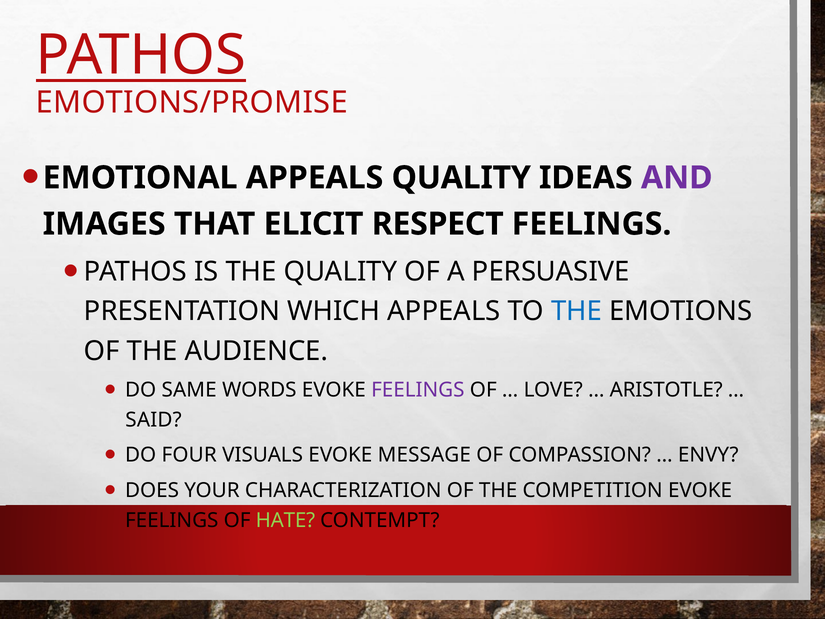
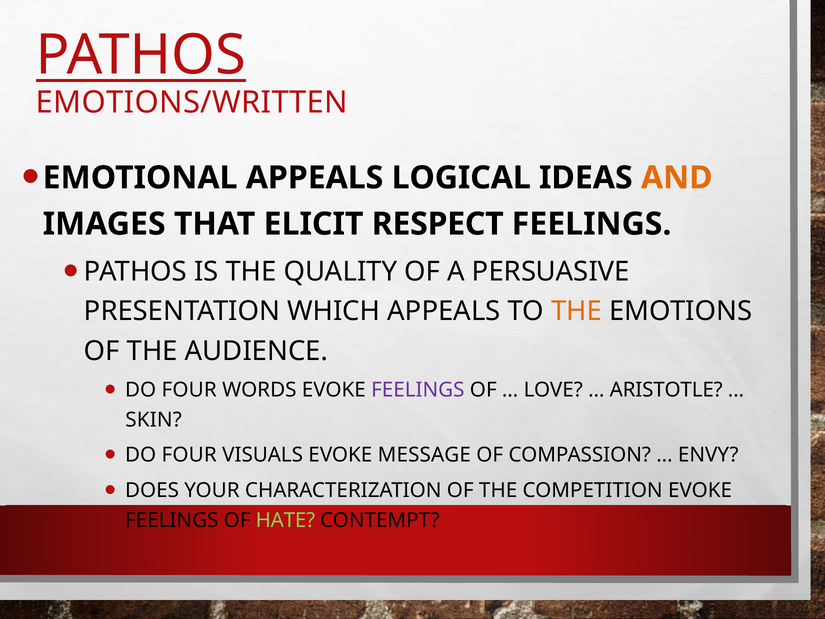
EMOTIONS/PROMISE: EMOTIONS/PROMISE -> EMOTIONS/WRITTEN
APPEALS QUALITY: QUALITY -> LOGICAL
AND colour: purple -> orange
THE at (577, 311) colour: blue -> orange
SAME at (189, 390): SAME -> FOUR
SAID: SAID -> SKIN
